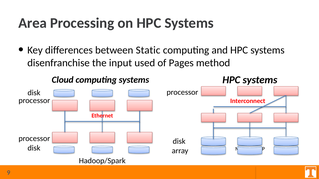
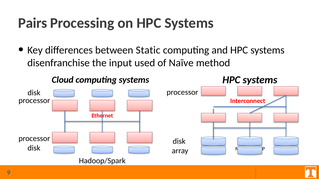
Area: Area -> Pairs
Pages: Pages -> Naïve
